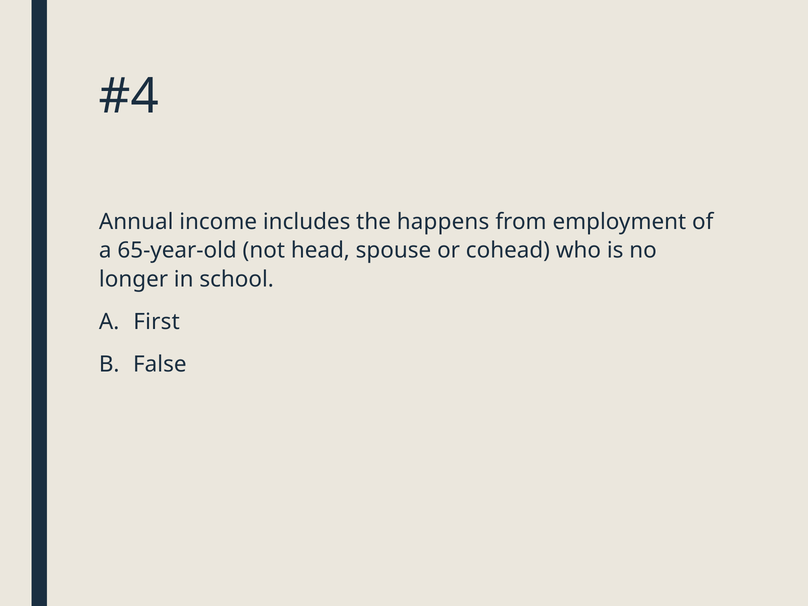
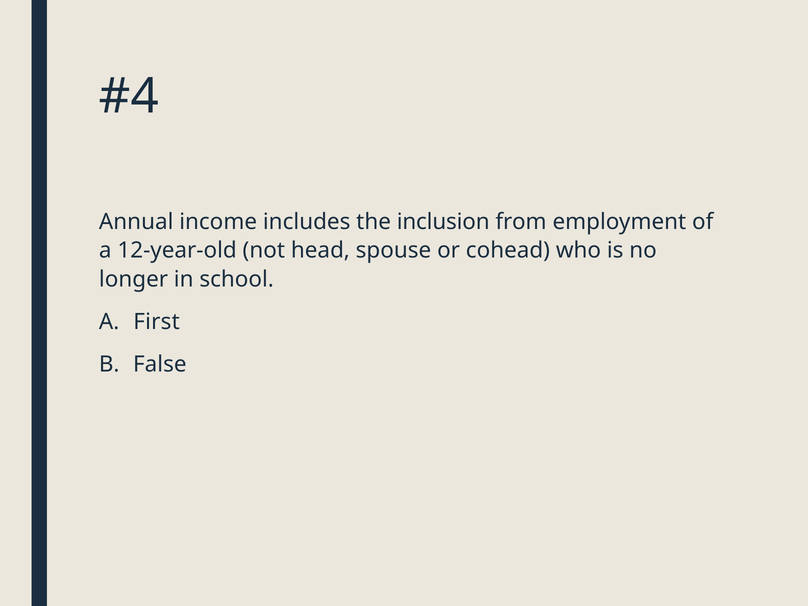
happens: happens -> inclusion
65-year-old: 65-year-old -> 12-year-old
